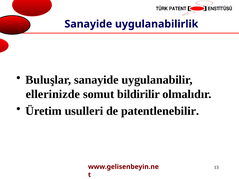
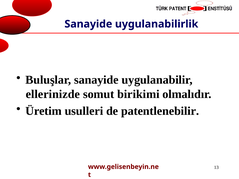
bildirilir: bildirilir -> birikimi
